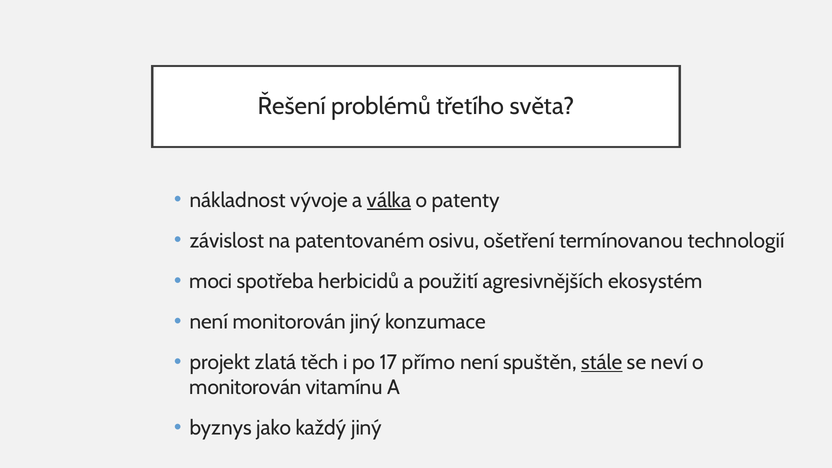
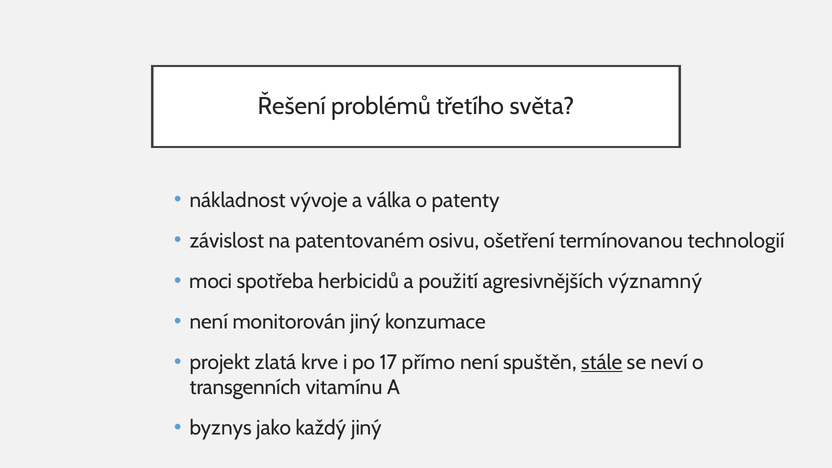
válka underline: present -> none
ekosystém: ekosystém -> významný
těch: těch -> krve
monitorován at (245, 387): monitorován -> transgenních
